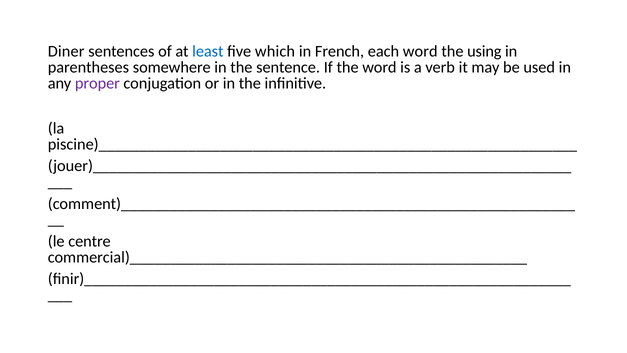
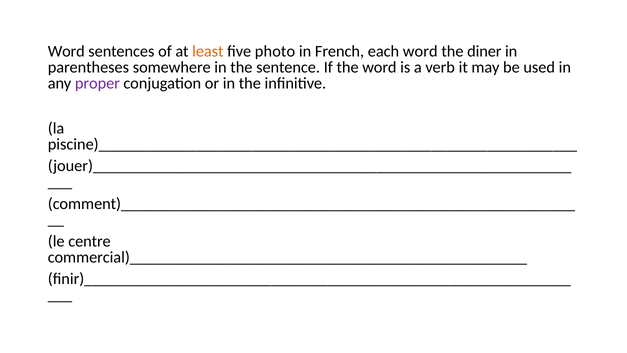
Diner at (66, 51): Diner -> Word
least colour: blue -> orange
which: which -> photo
using: using -> diner
